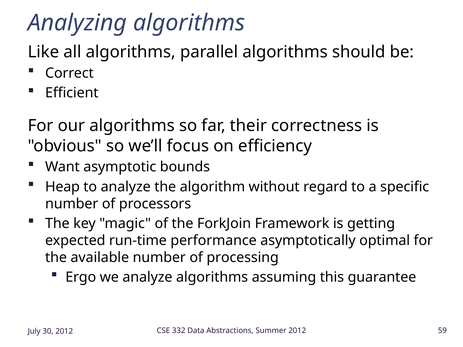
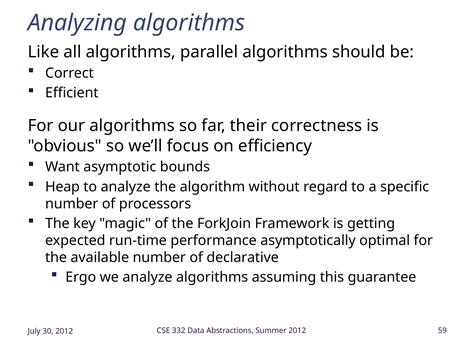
processing: processing -> declarative
